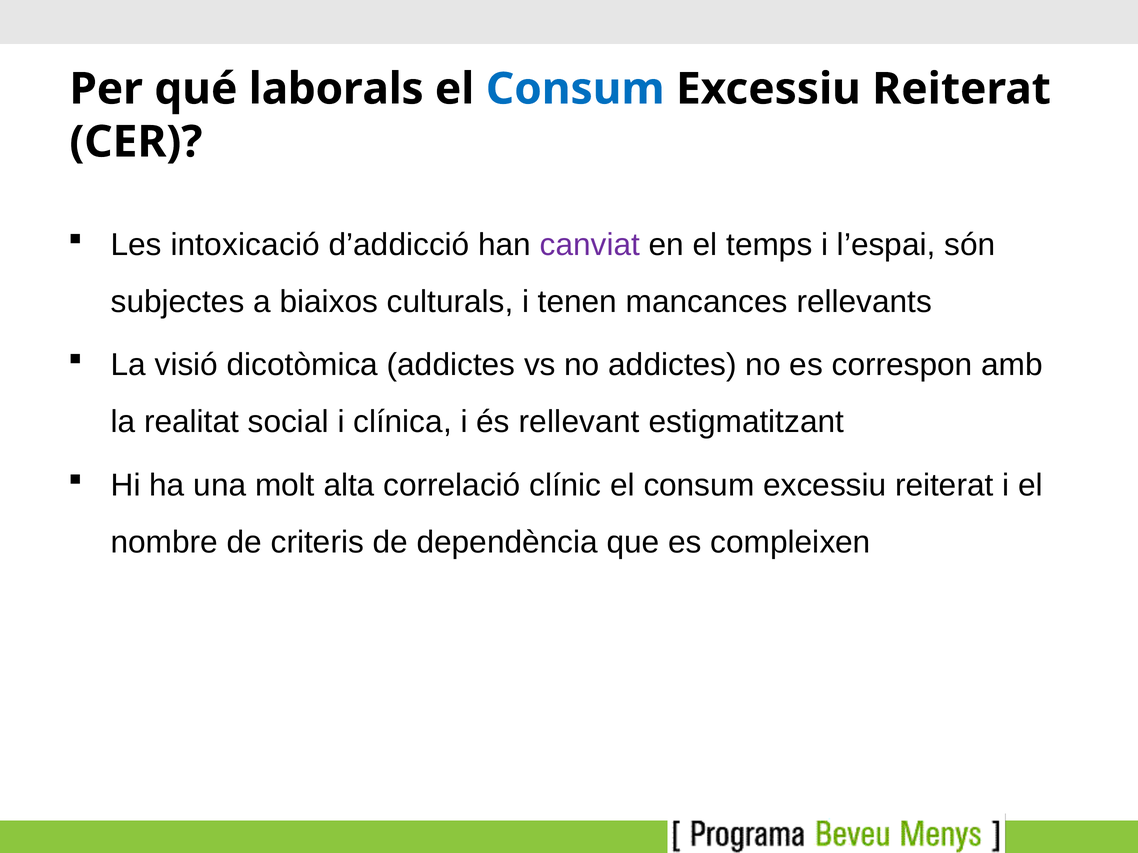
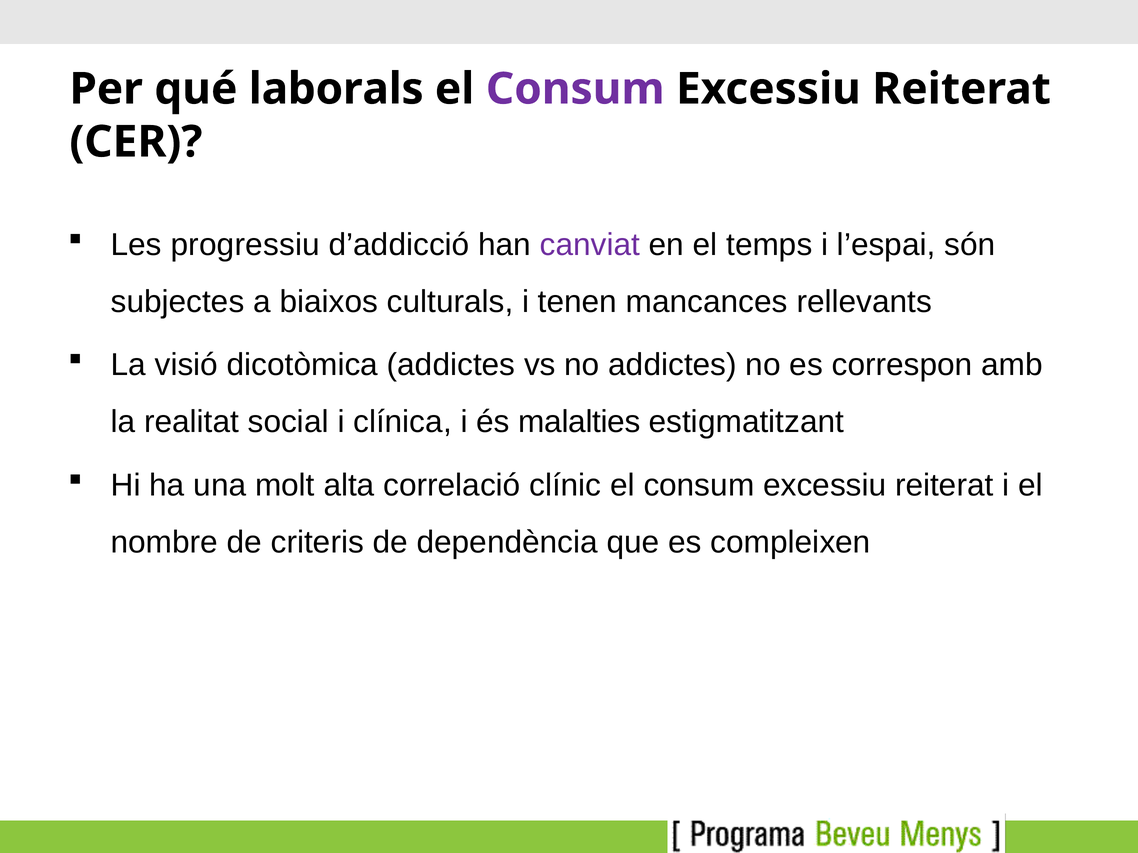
Consum at (575, 89) colour: blue -> purple
intoxicació: intoxicació -> progressiu
rellevant: rellevant -> malalties
